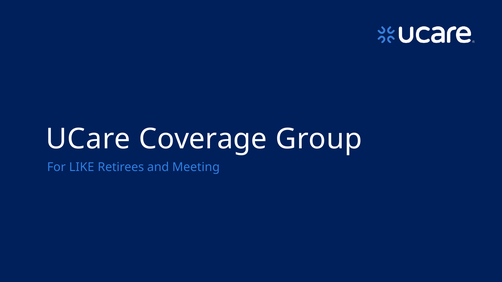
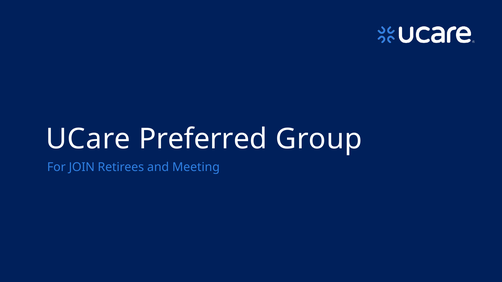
Coverage: Coverage -> Preferred
LIKE: LIKE -> JOIN
